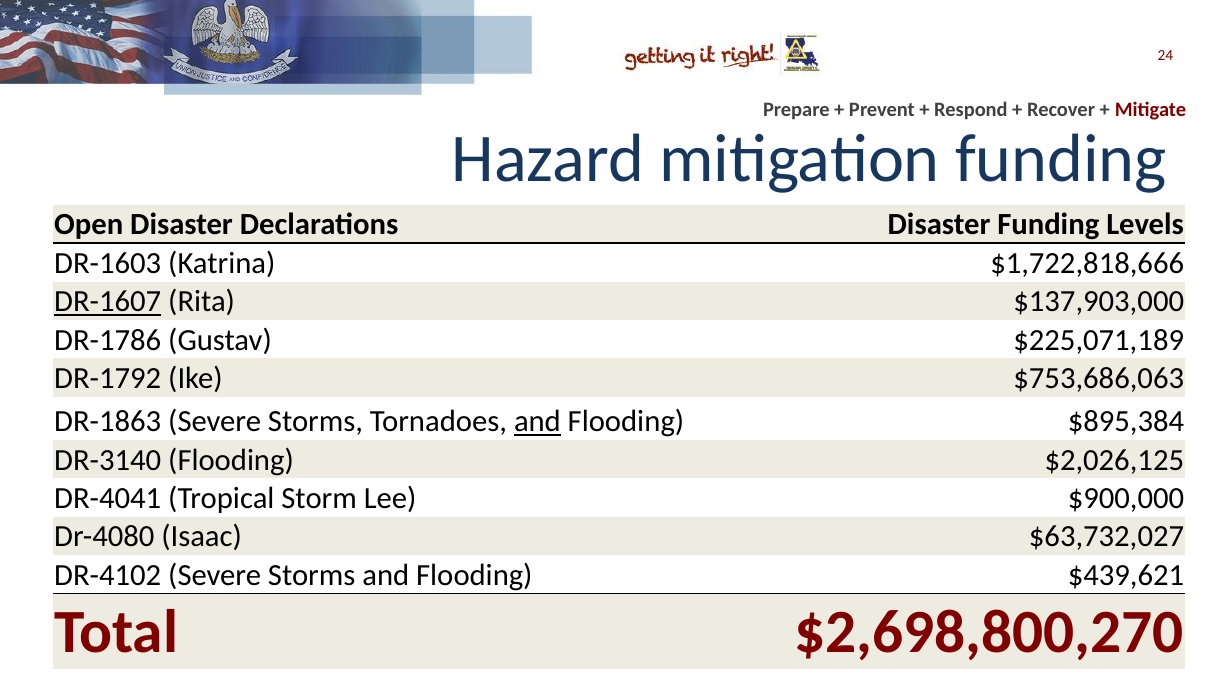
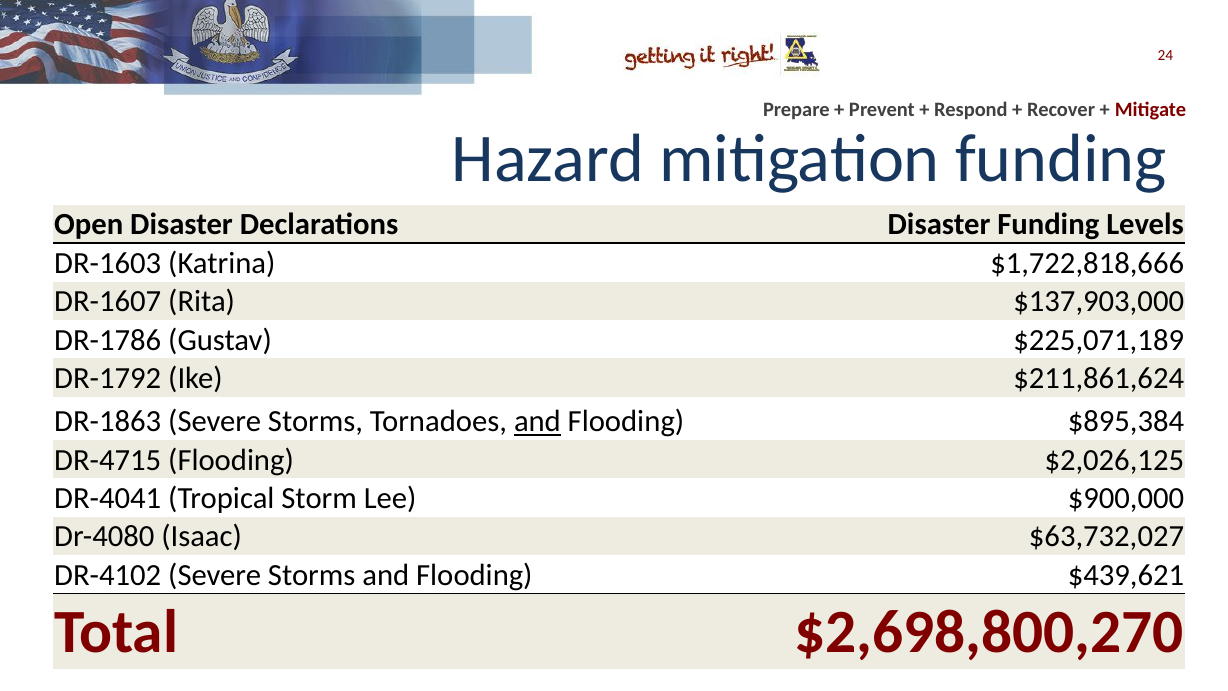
DR-1607 underline: present -> none
$753,686,063: $753,686,063 -> $211,861,624
DR-3140: DR-3140 -> DR-4715
